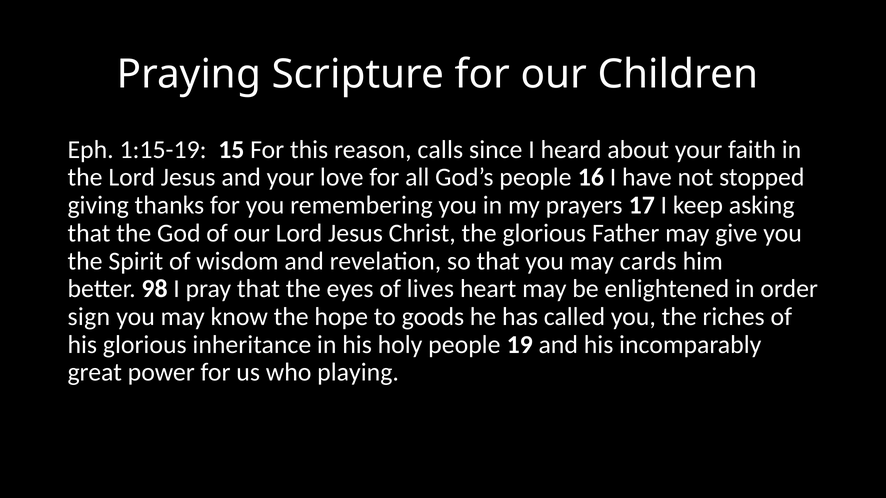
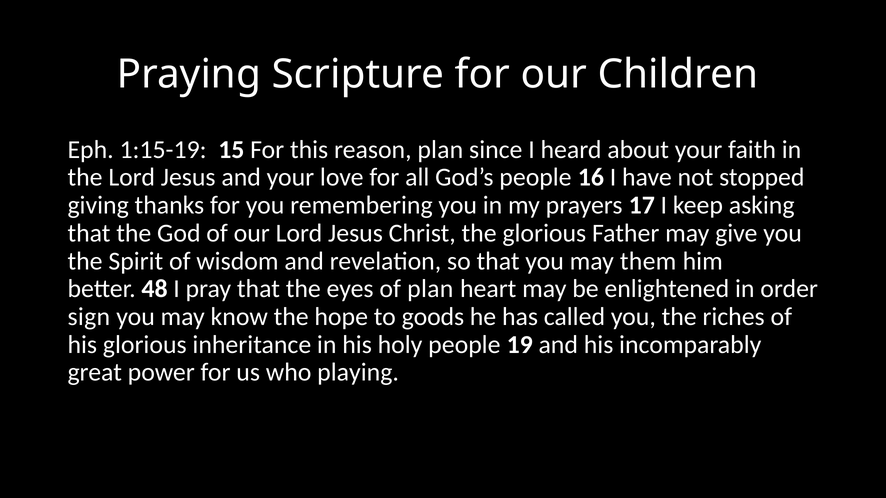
reason calls: calls -> plan
cards: cards -> them
98: 98 -> 48
of lives: lives -> plan
